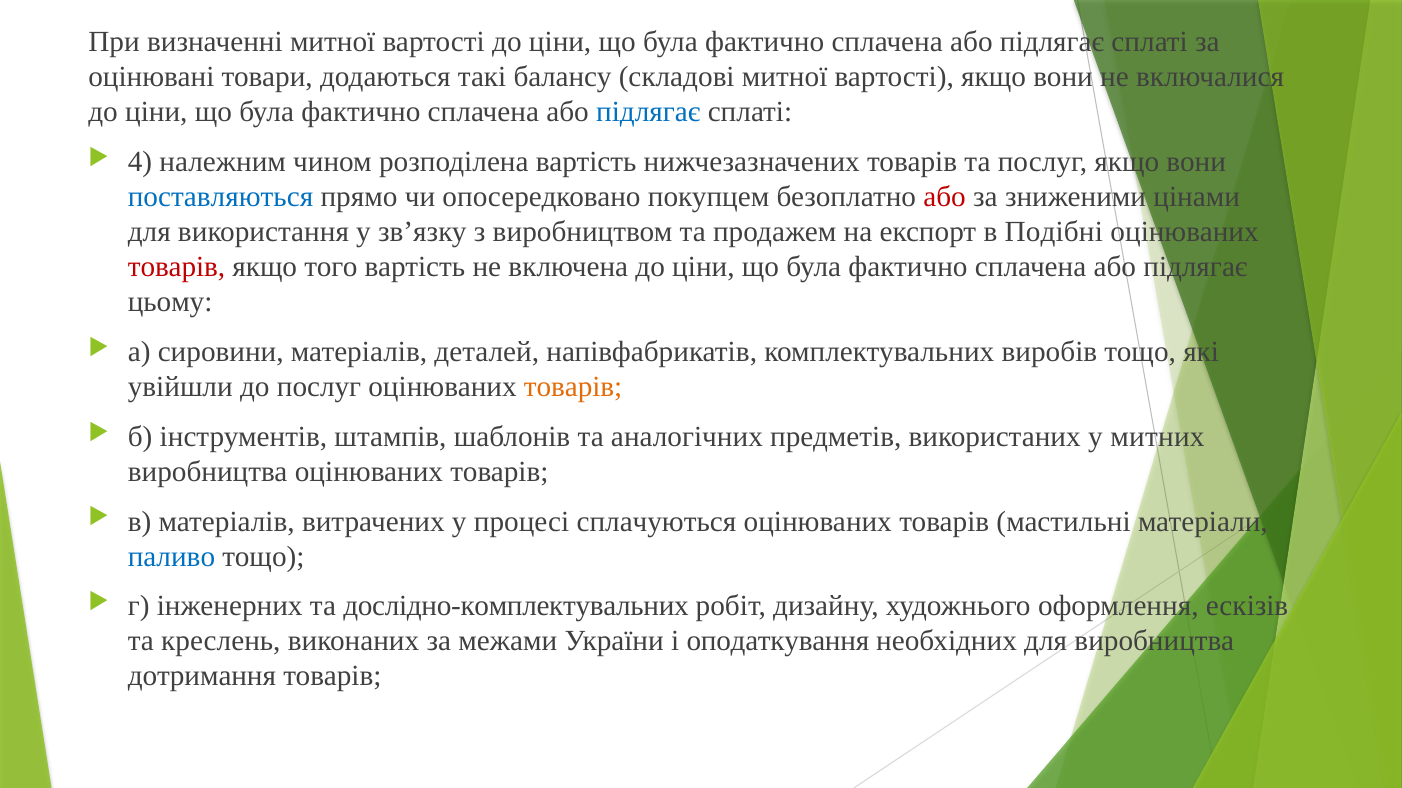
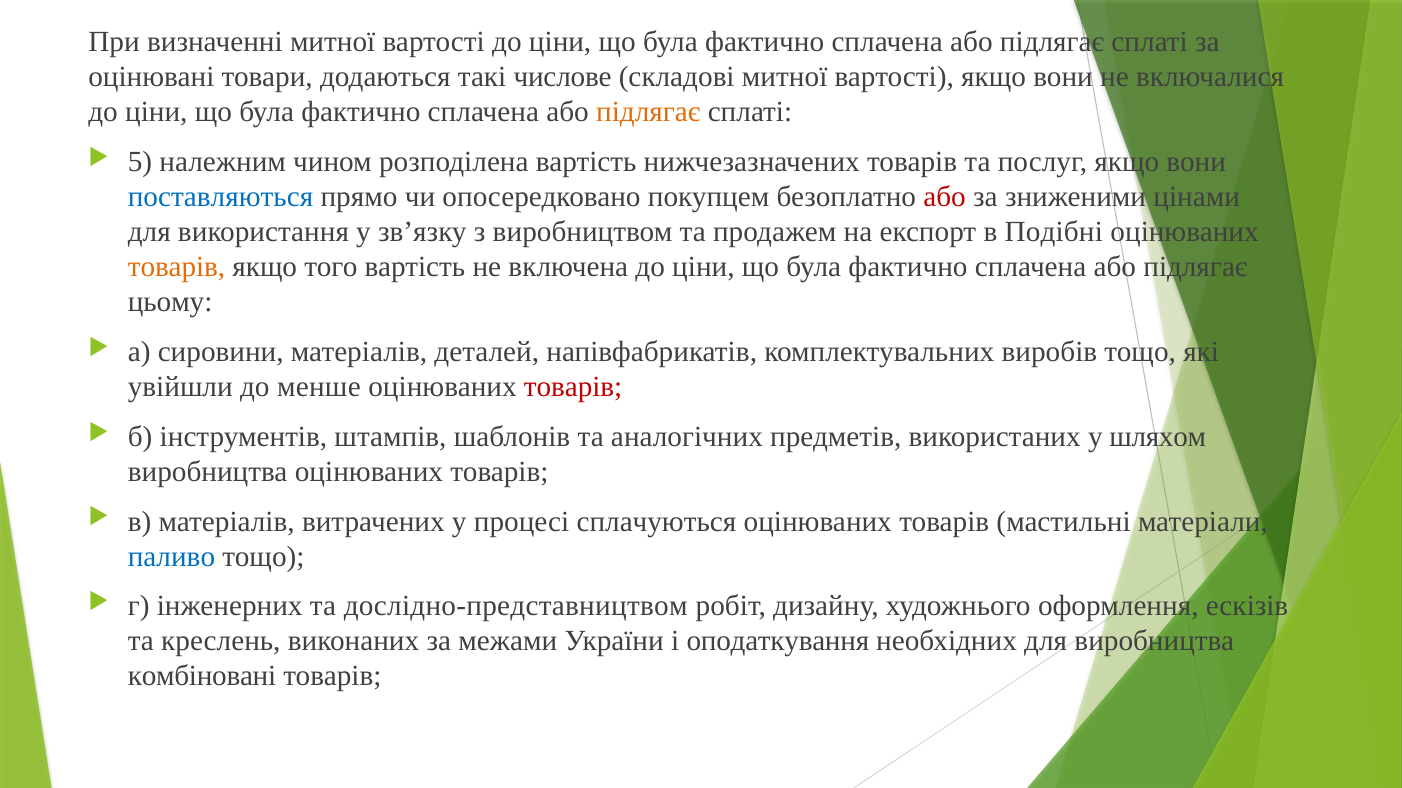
балансу: балансу -> числове
підлягає at (648, 112) colour: blue -> orange
4: 4 -> 5
товарів at (176, 267) colour: red -> orange
до послуг: послуг -> менше
товарів at (573, 387) colour: orange -> red
митних: митних -> шляхом
дослідно-комплектувальних: дослідно-комплектувальних -> дослідно-представництвом
дотримання: дотримання -> комбіновані
